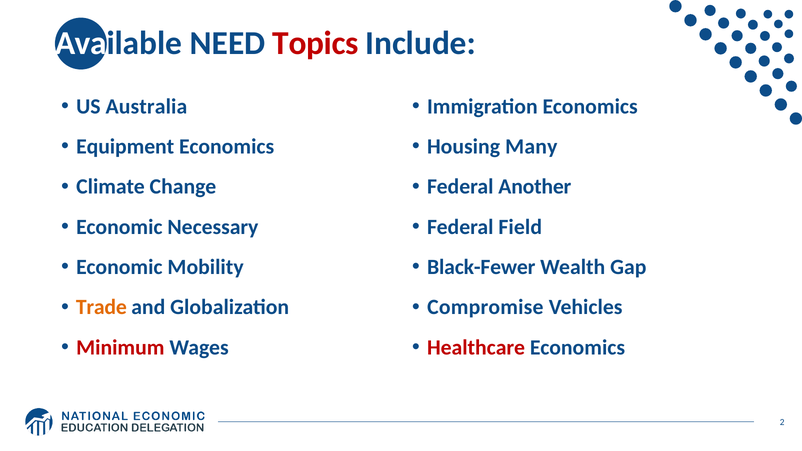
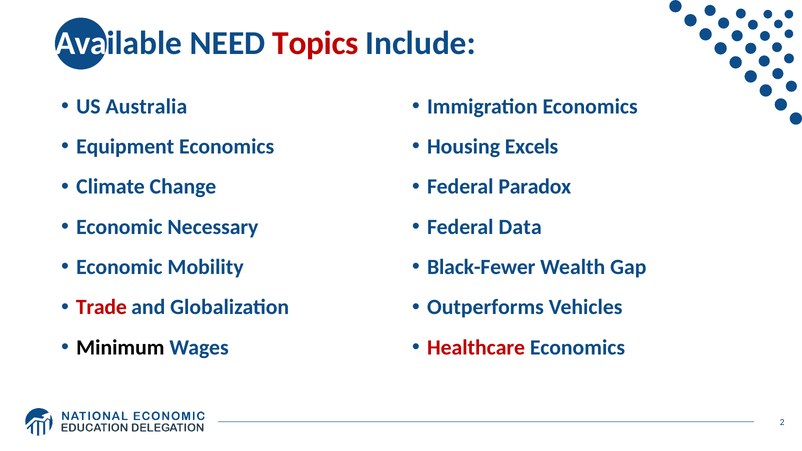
Many: Many -> Excels
Another: Another -> Paradox
Field: Field -> Data
Trade colour: orange -> red
Compromise: Compromise -> Outperforms
Minimum colour: red -> black
